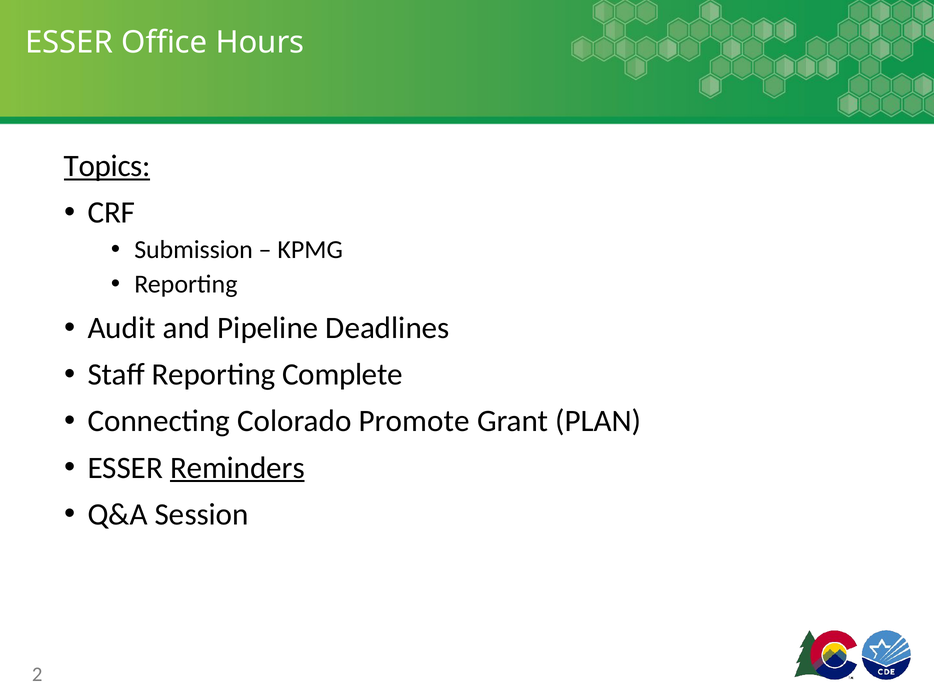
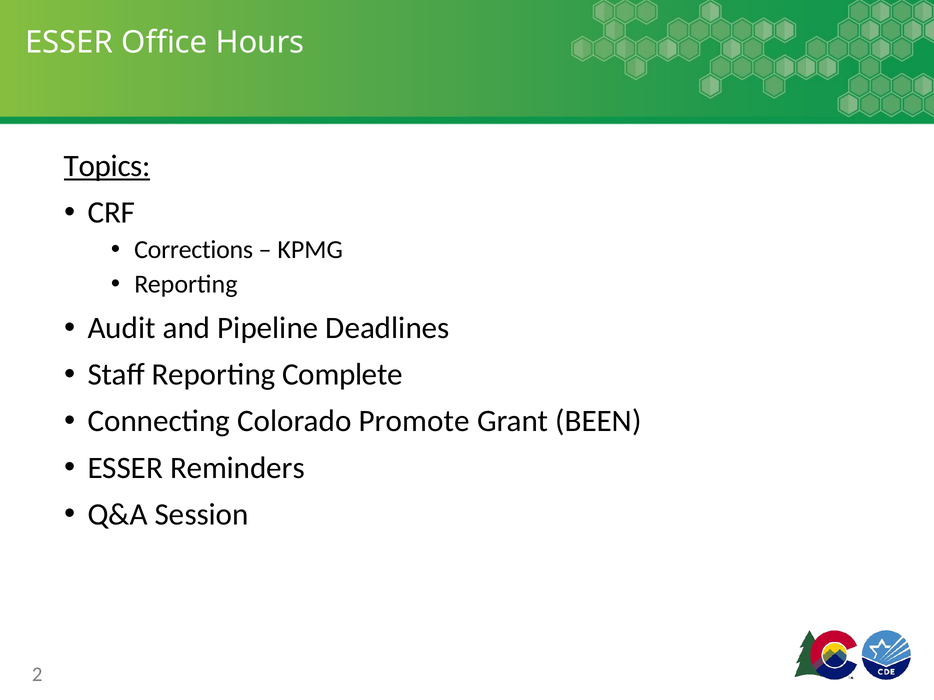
Submission: Submission -> Corrections
PLAN: PLAN -> BEEN
Reminders underline: present -> none
